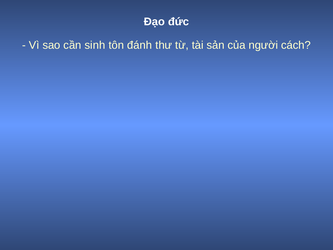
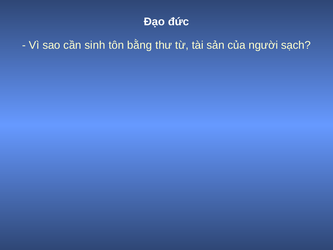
đánh: đánh -> bằng
cách: cách -> sạch
